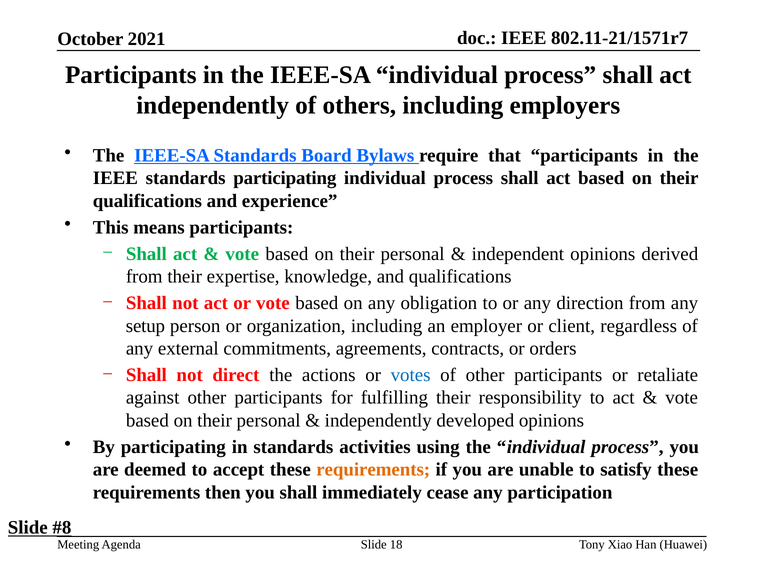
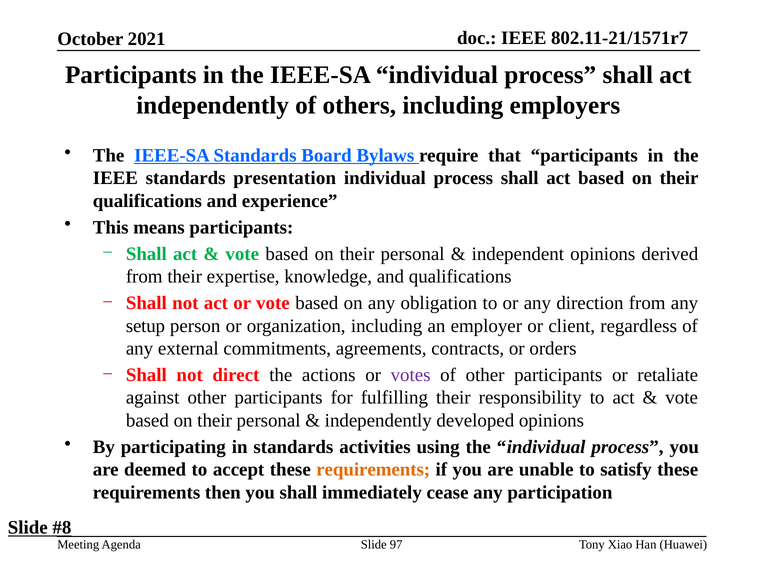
standards participating: participating -> presentation
votes colour: blue -> purple
18: 18 -> 97
